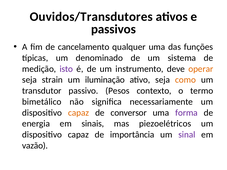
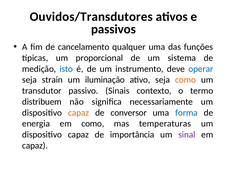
denominado: denominado -> proporcional
isto colour: purple -> blue
operar colour: orange -> blue
Pesos: Pesos -> Sinais
bimetálico: bimetálico -> distribuem
forma colour: purple -> blue
em sinais: sinais -> como
piezoelétricos: piezoelétricos -> temperaturas
vazão at (35, 146): vazão -> capaz
